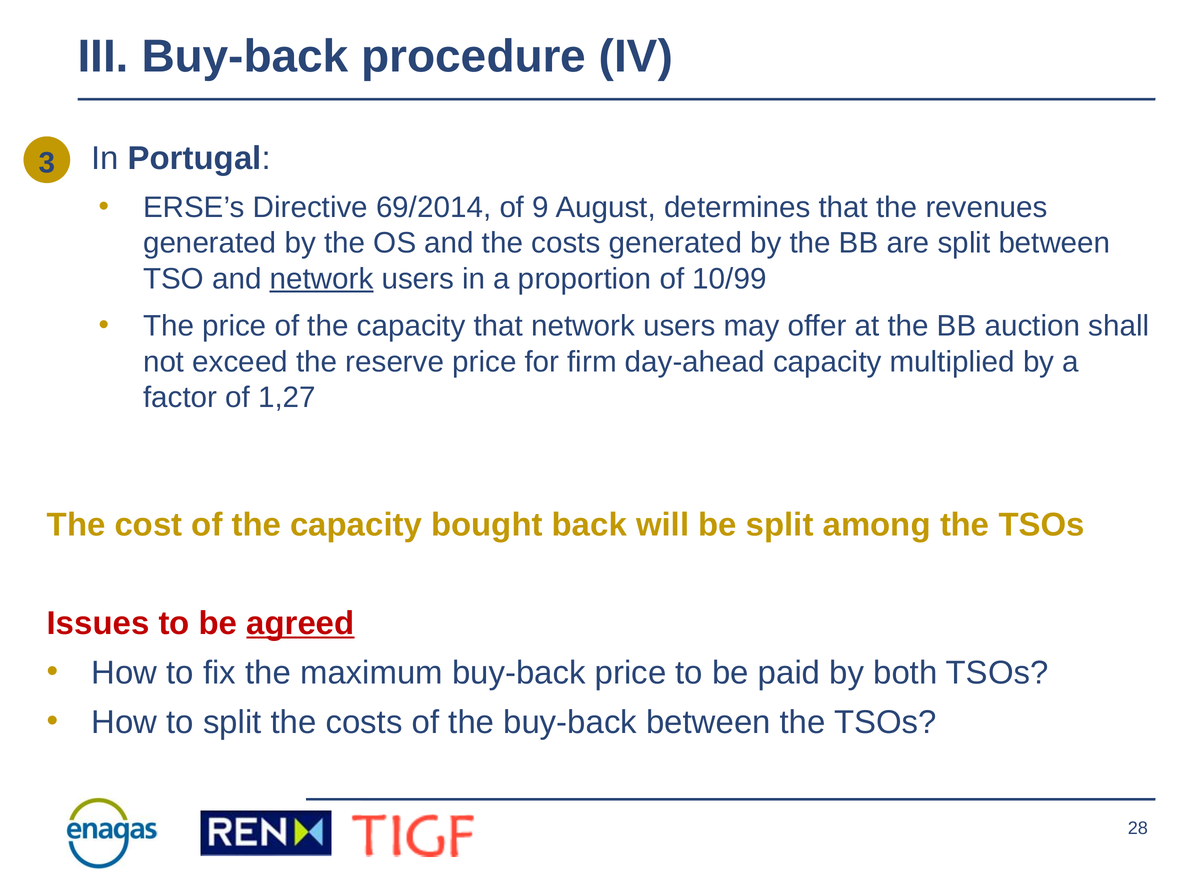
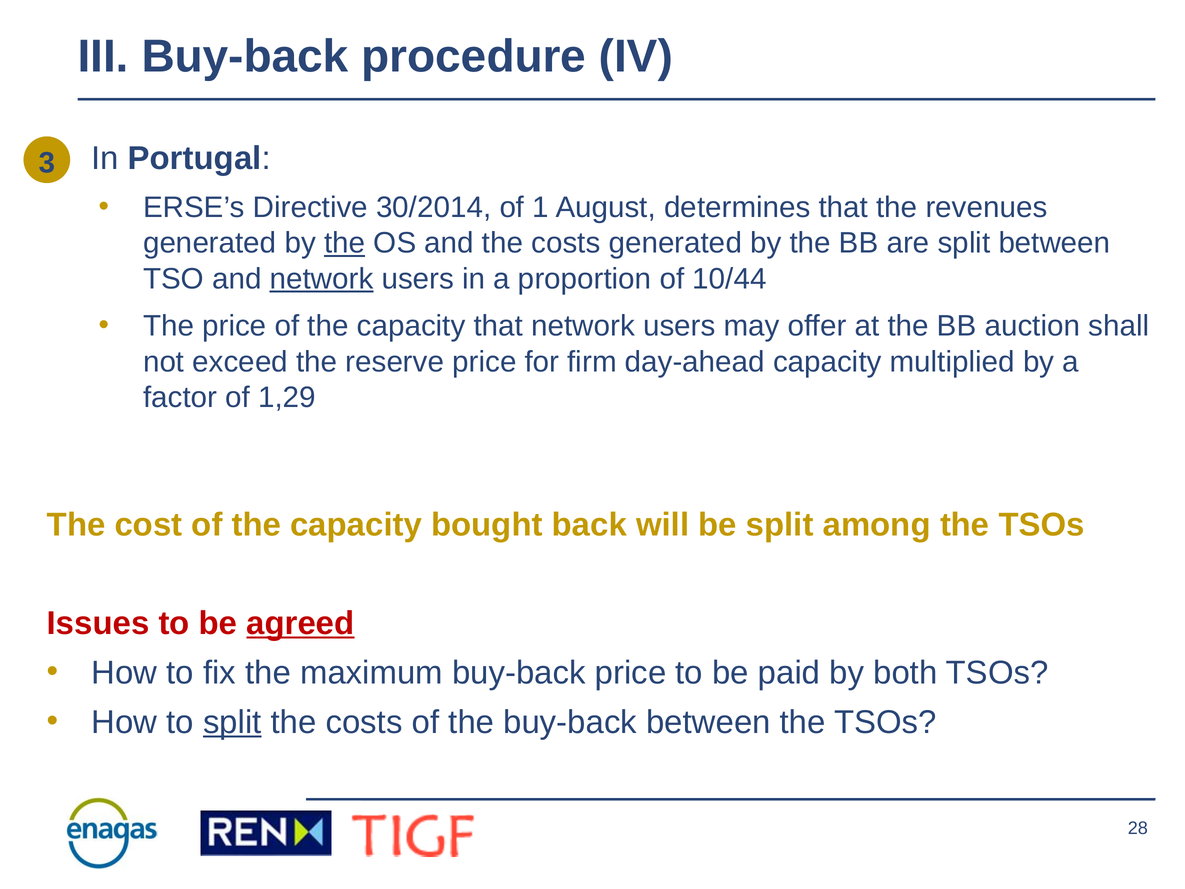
69/2014: 69/2014 -> 30/2014
9: 9 -> 1
the at (345, 243) underline: none -> present
10/99: 10/99 -> 10/44
1,27: 1,27 -> 1,29
split at (232, 722) underline: none -> present
